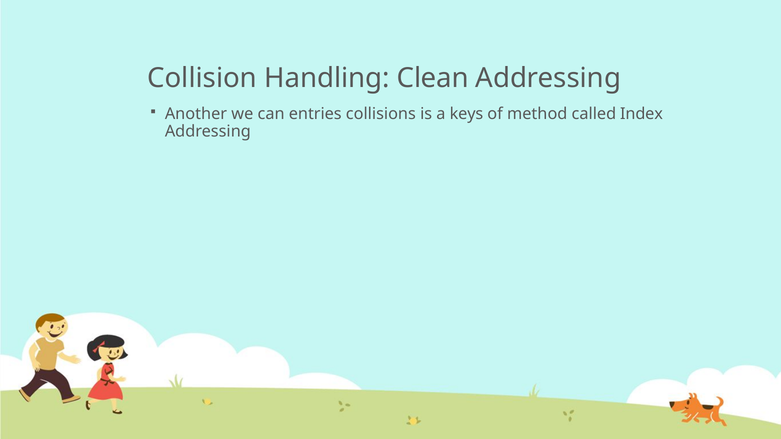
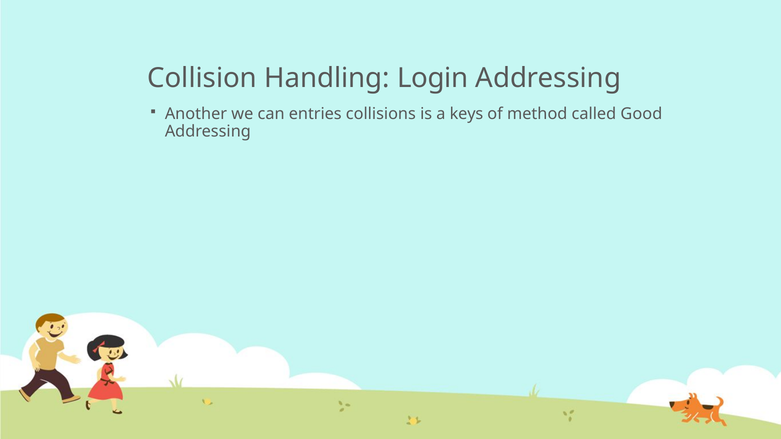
Clean: Clean -> Login
Index: Index -> Good
